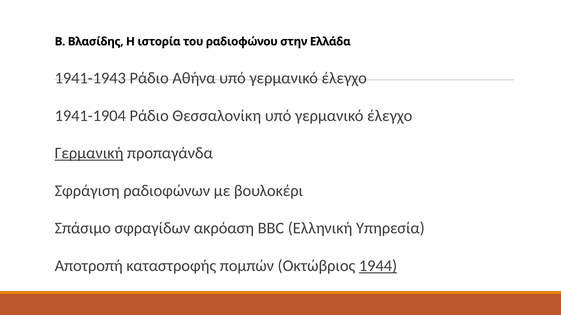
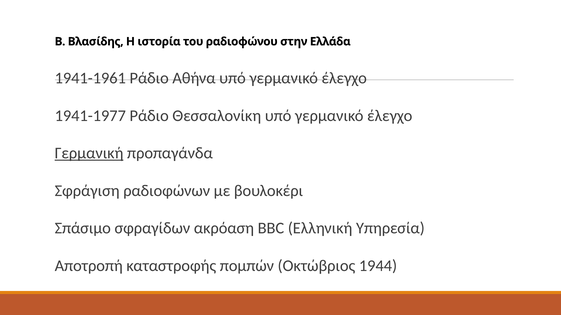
1941-1943: 1941-1943 -> 1941-1961
1941-1904: 1941-1904 -> 1941-1977
1944 underline: present -> none
